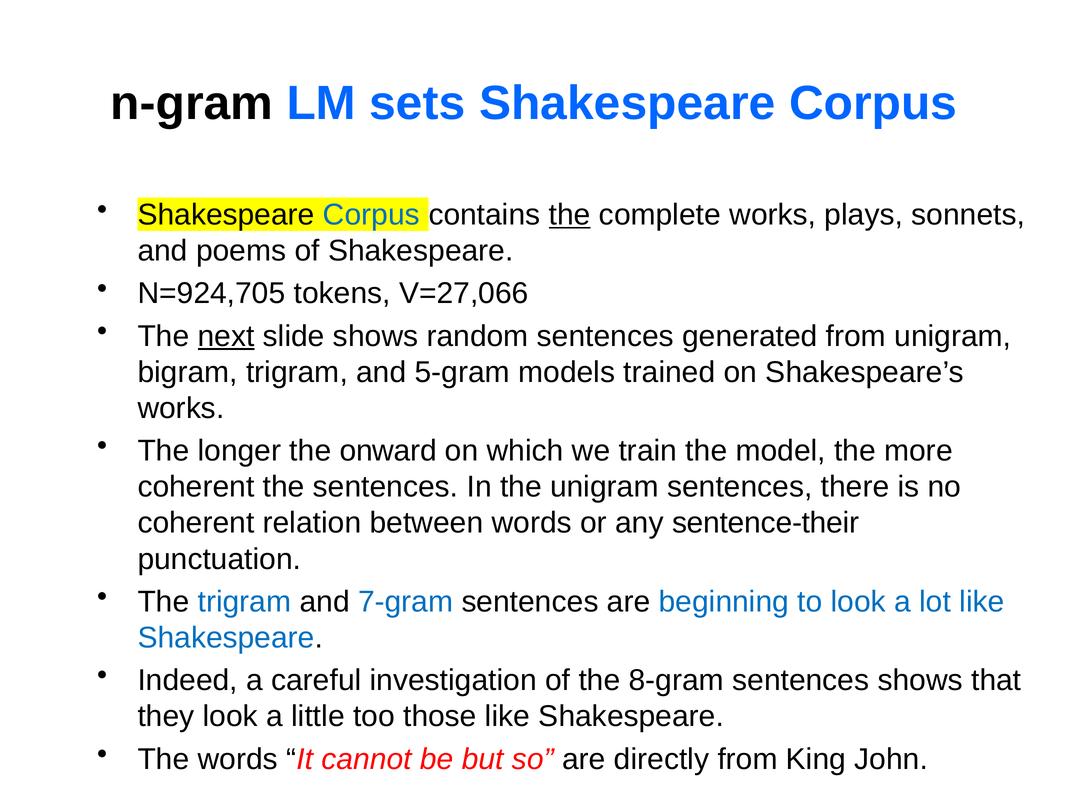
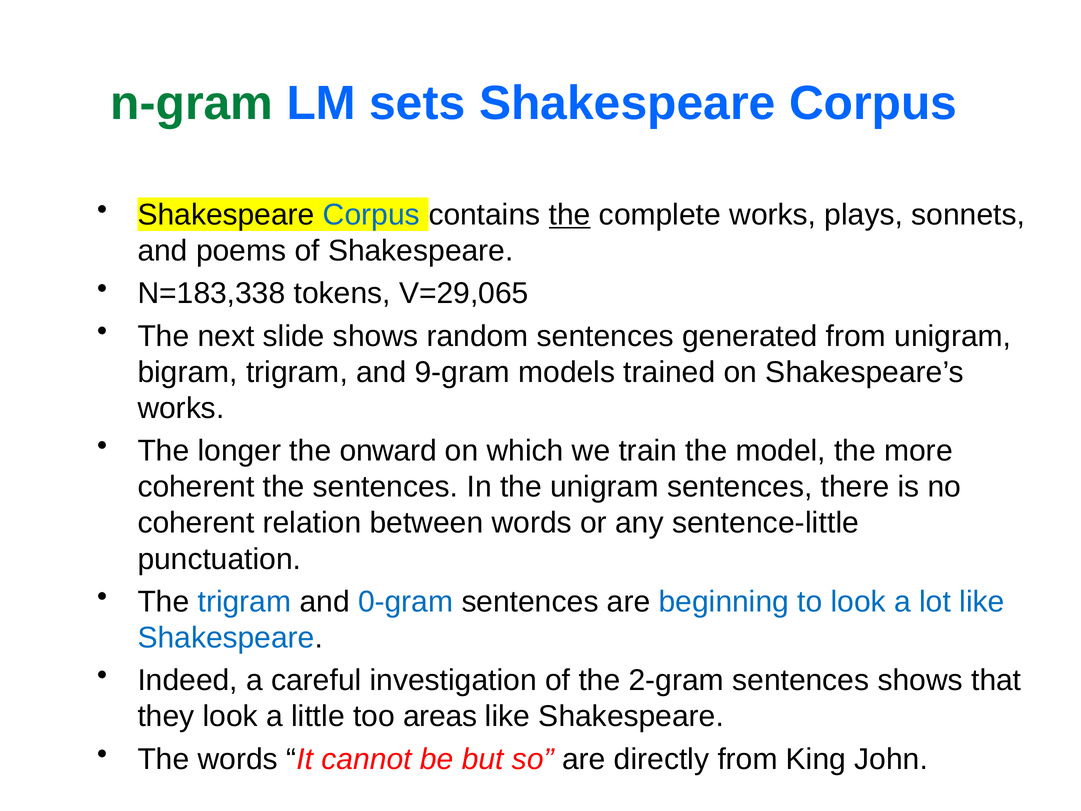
n-gram colour: black -> green
N=924,705: N=924,705 -> N=183,338
V=27,066: V=27,066 -> V=29,065
next underline: present -> none
5-gram: 5-gram -> 9-gram
sentence-their: sentence-their -> sentence-little
7-gram: 7-gram -> 0-gram
8-gram: 8-gram -> 2-gram
those: those -> areas
